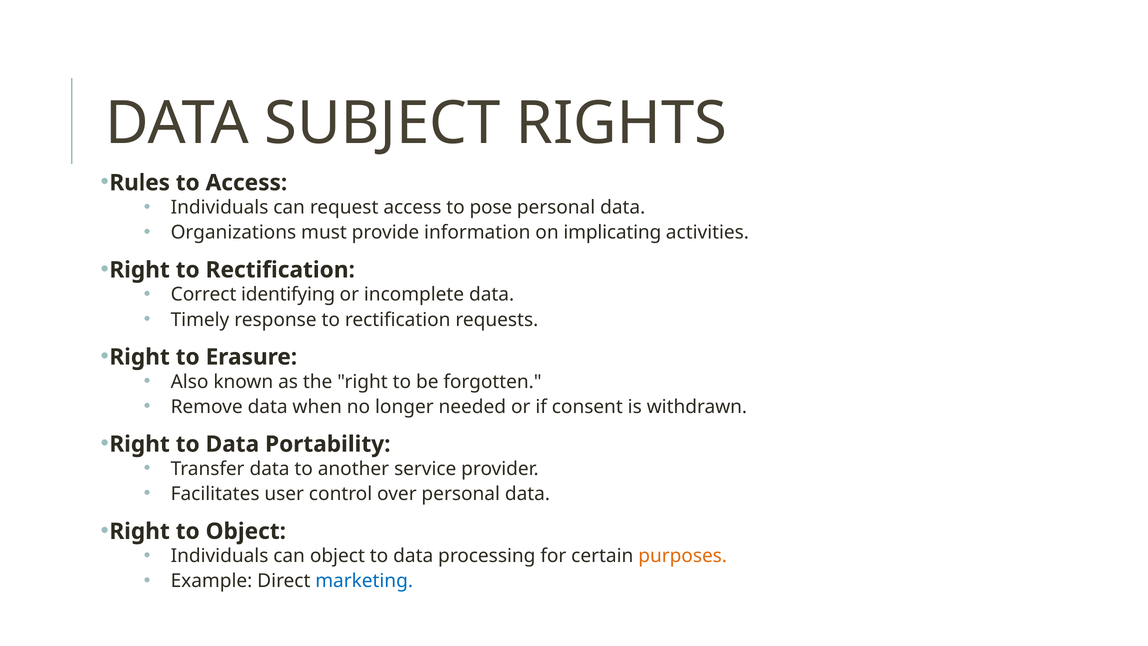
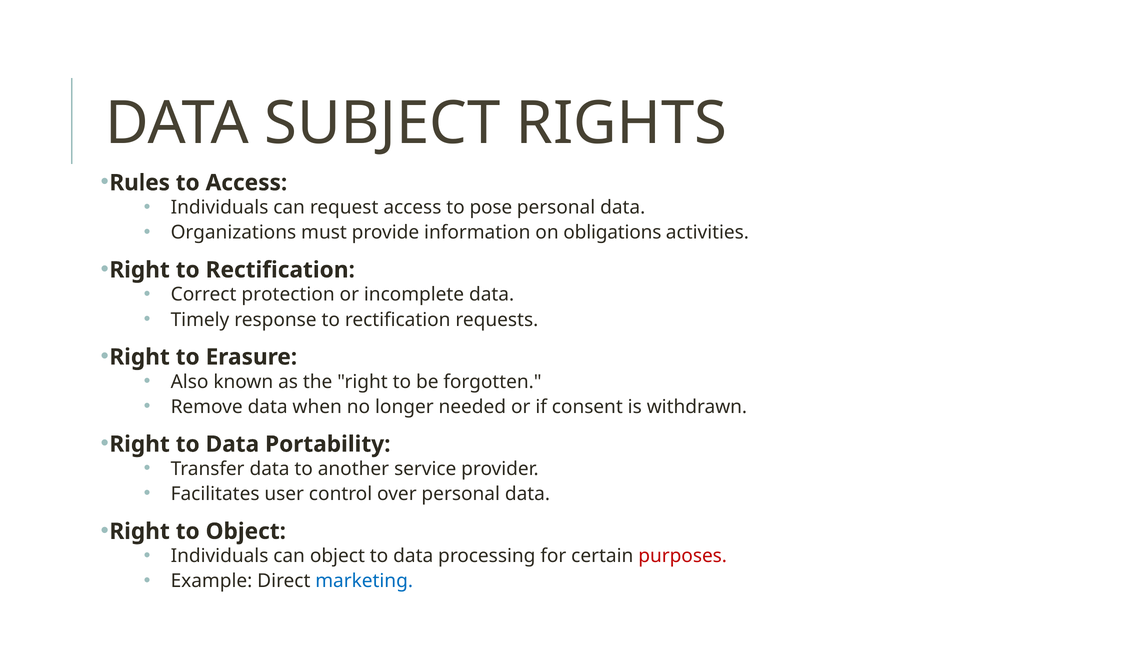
implicating: implicating -> obligations
identifying: identifying -> protection
purposes colour: orange -> red
